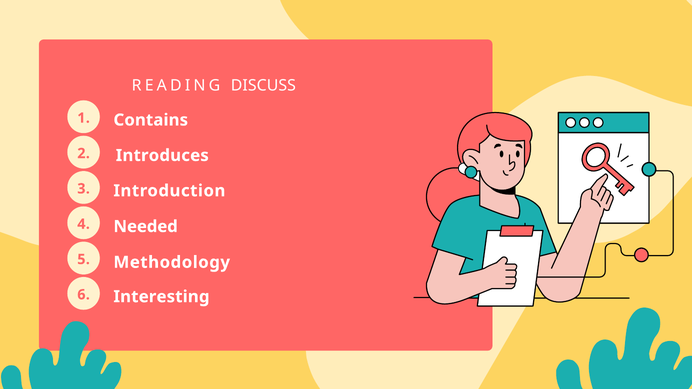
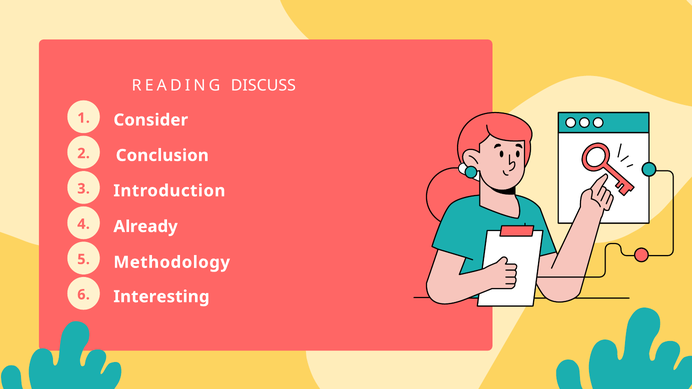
Contains: Contains -> Consider
Introduces: Introduces -> Conclusion
Needed: Needed -> Already
